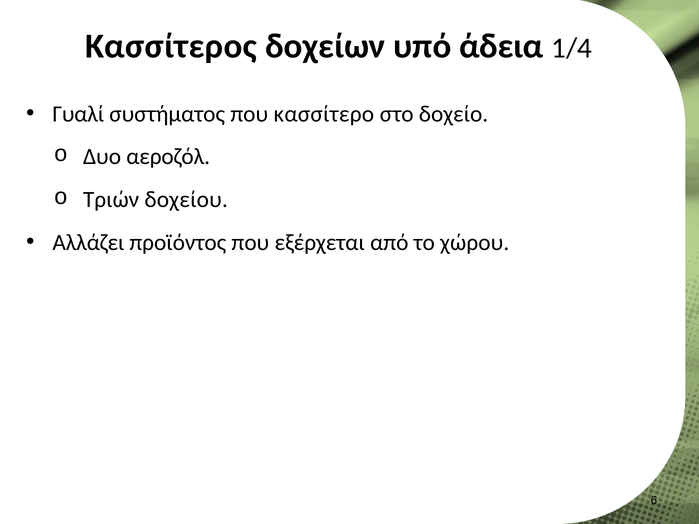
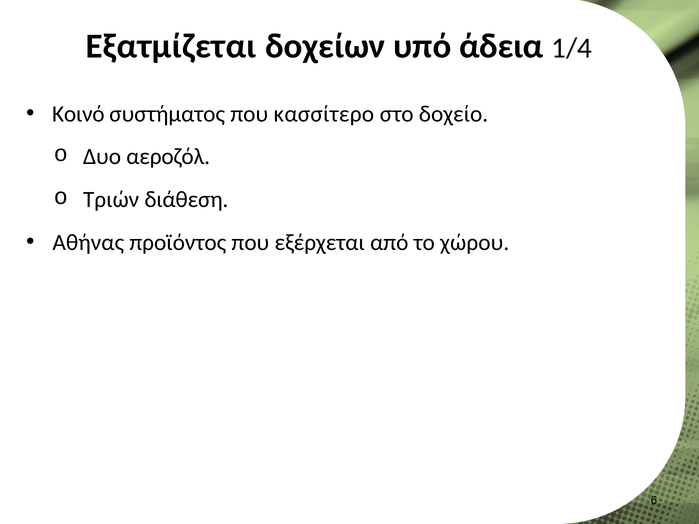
Κασσίτερος: Κασσίτερος -> Εξατμίζεται
Γυαλί: Γυαλί -> Κοινό
δοχείου: δοχείου -> διάθεση
Αλλάζει: Αλλάζει -> Αθήνας
